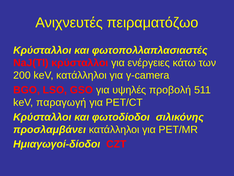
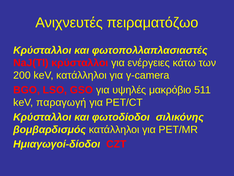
προβολή: προβολή -> μακρόβιο
προσλαμβάνει: προσλαμβάνει -> βομβαρδισμός
